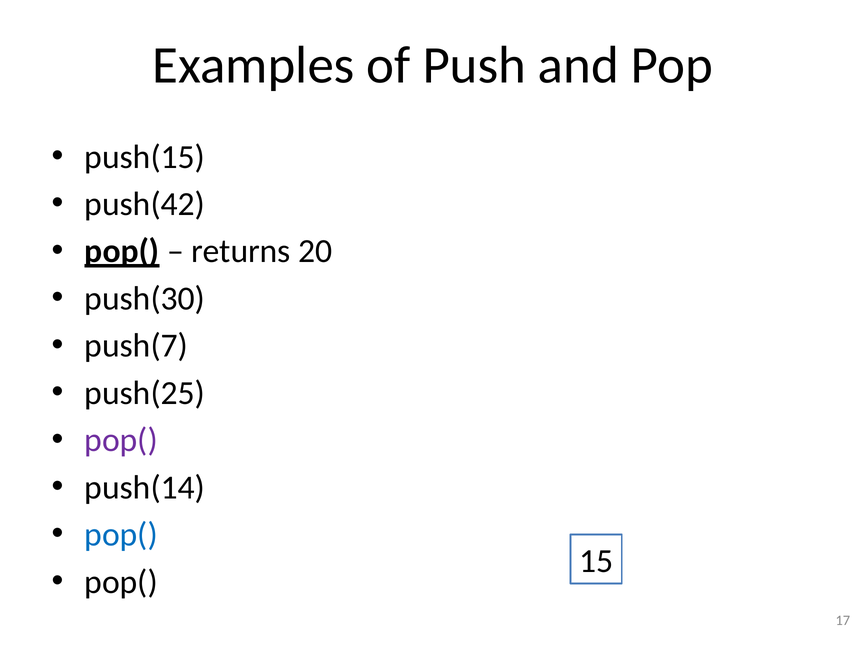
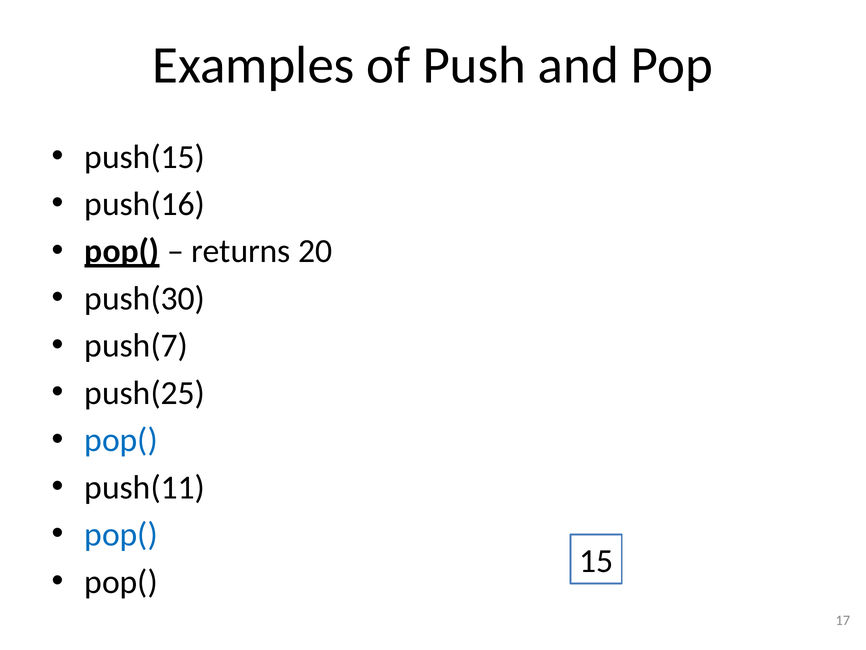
push(42: push(42 -> push(16
pop( at (121, 440) colour: purple -> blue
push(14: push(14 -> push(11
